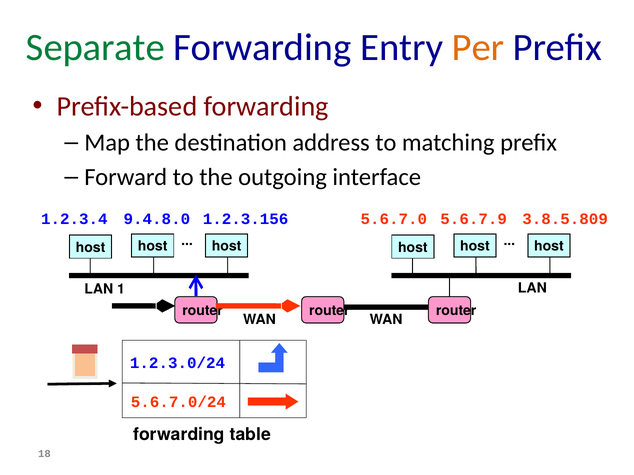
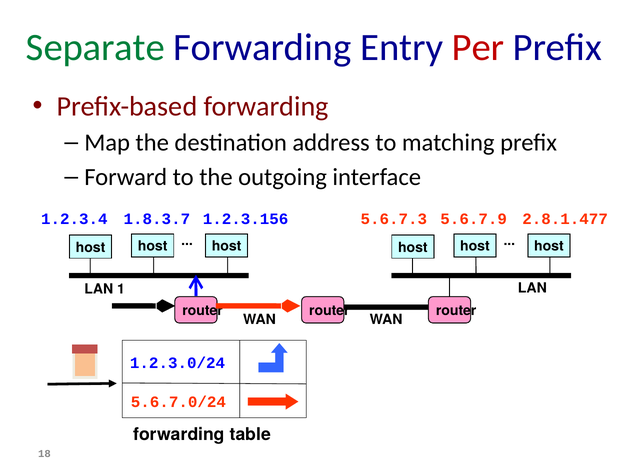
Per colour: orange -> red
9.4.8.0: 9.4.8.0 -> 1.8.3.7
5.6.7.0: 5.6.7.0 -> 5.6.7.3
3.8.5.809: 3.8.5.809 -> 2.8.1.477
